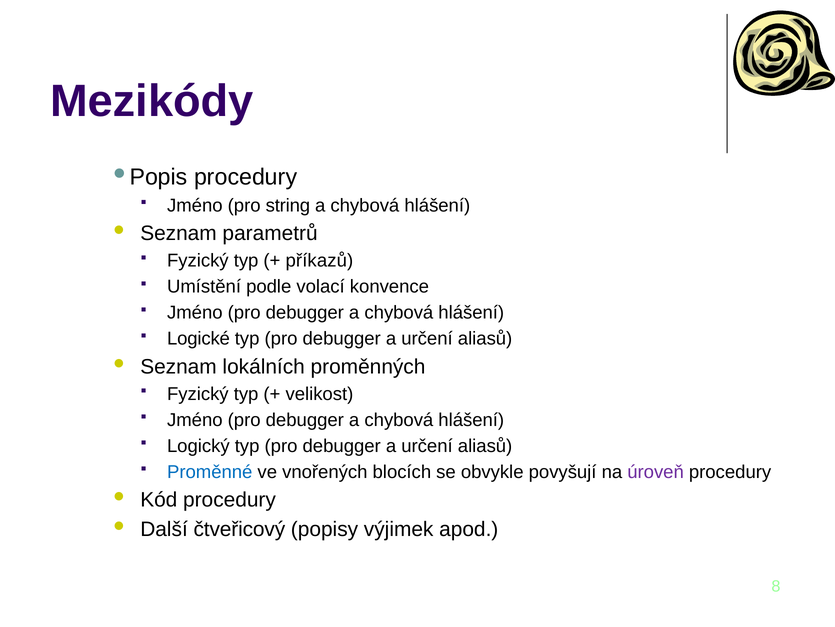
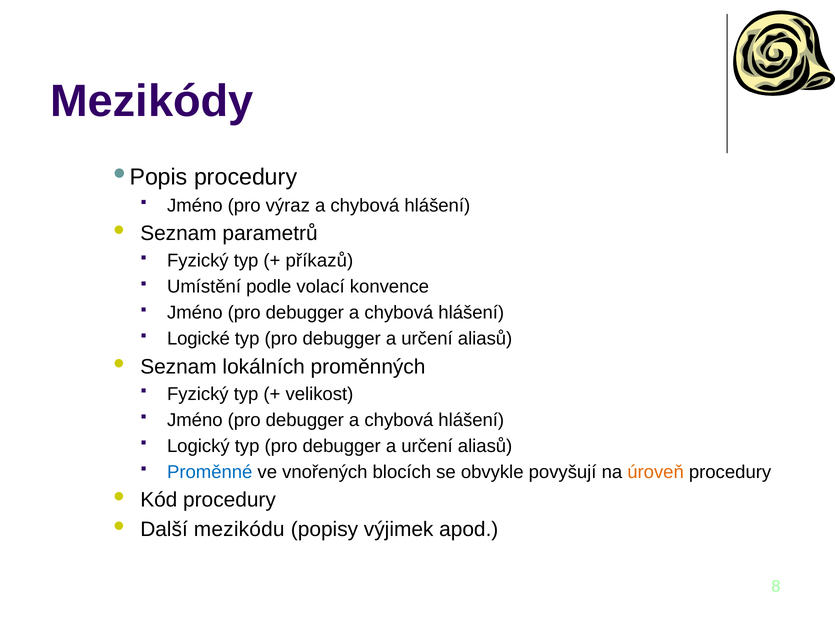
string: string -> výraz
úroveň colour: purple -> orange
čtveřicový: čtveřicový -> mezikódu
